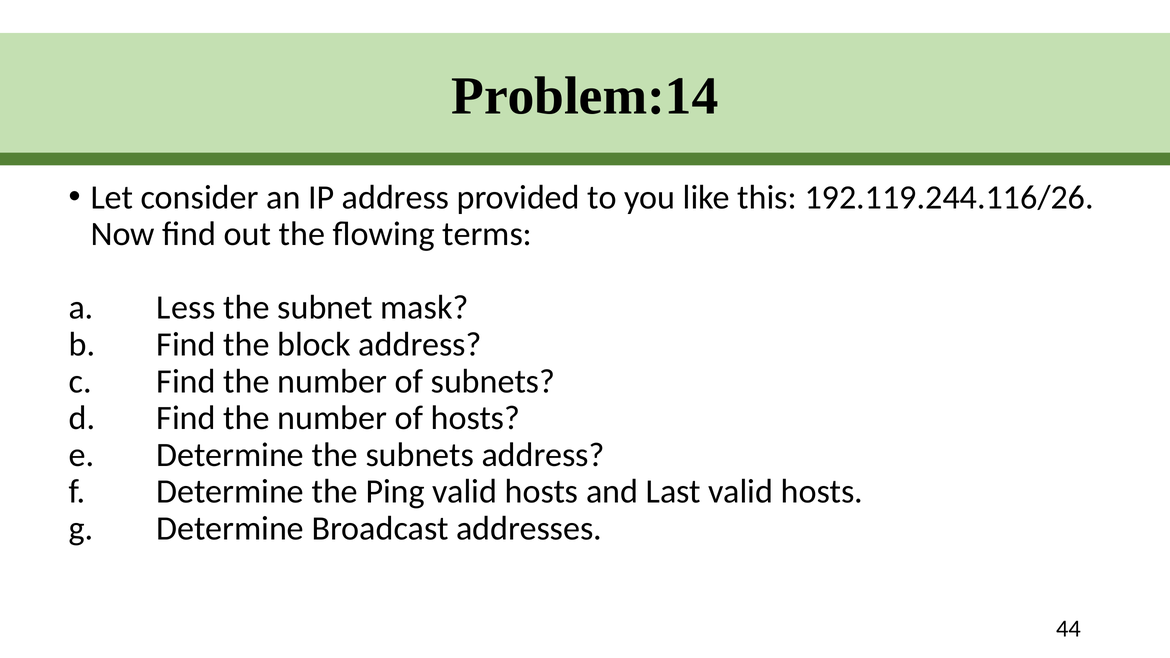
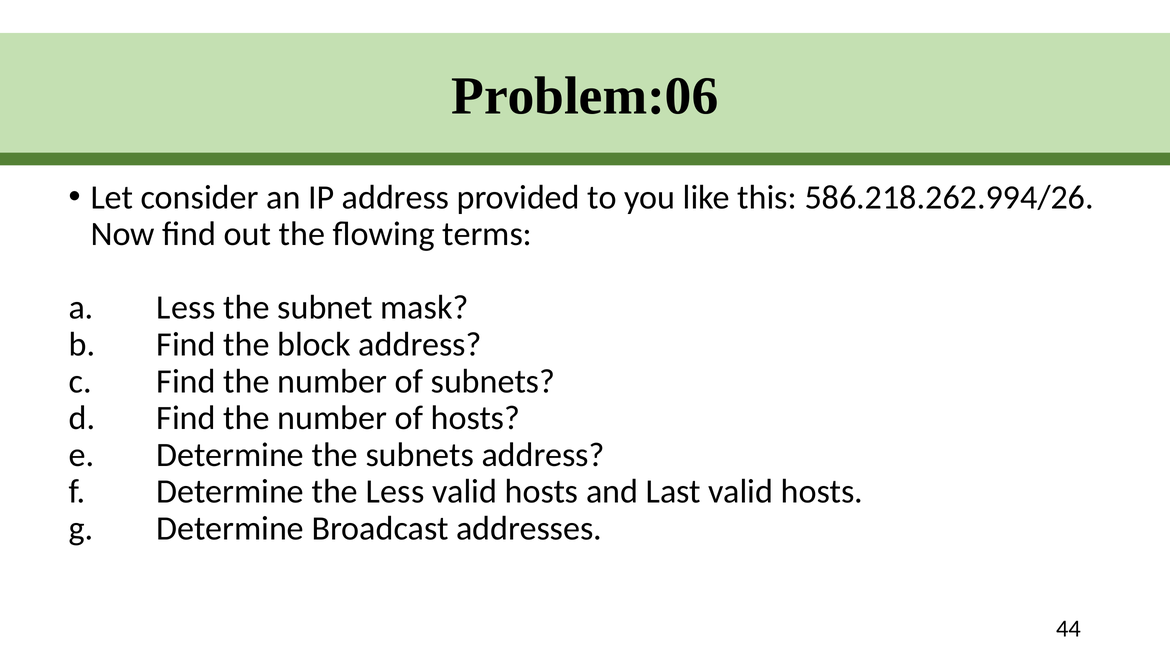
Problem:14: Problem:14 -> Problem:06
192.119.244.116/26: 192.119.244.116/26 -> 586.218.262.994/26
the Ping: Ping -> Less
